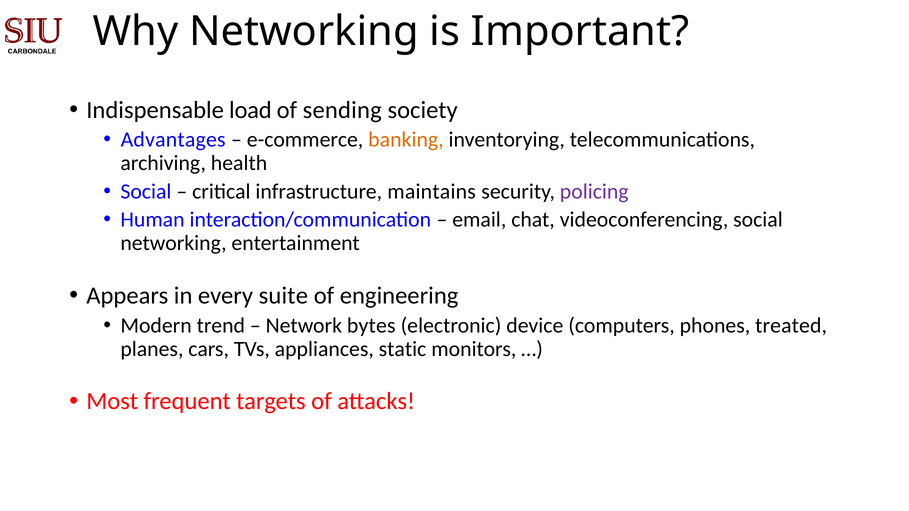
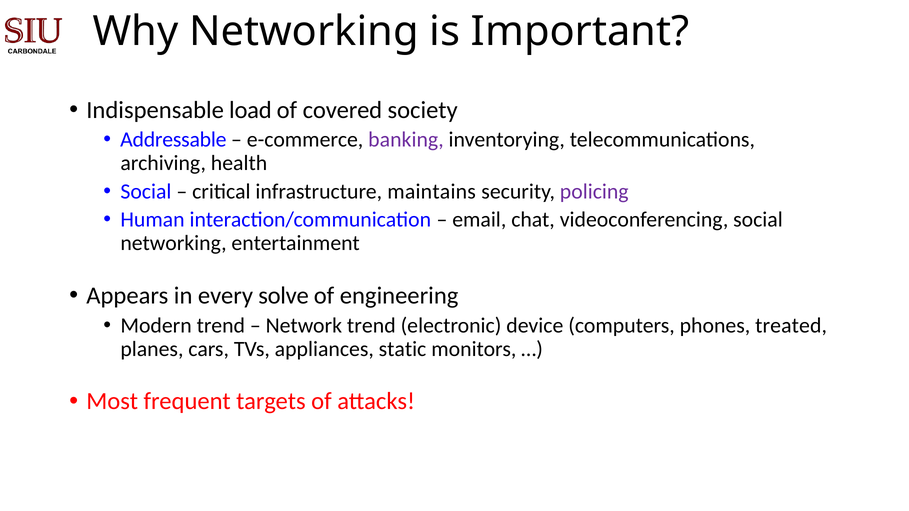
sending: sending -> covered
Advantages: Advantages -> Addressable
banking colour: orange -> purple
suite: suite -> solve
Network bytes: bytes -> trend
